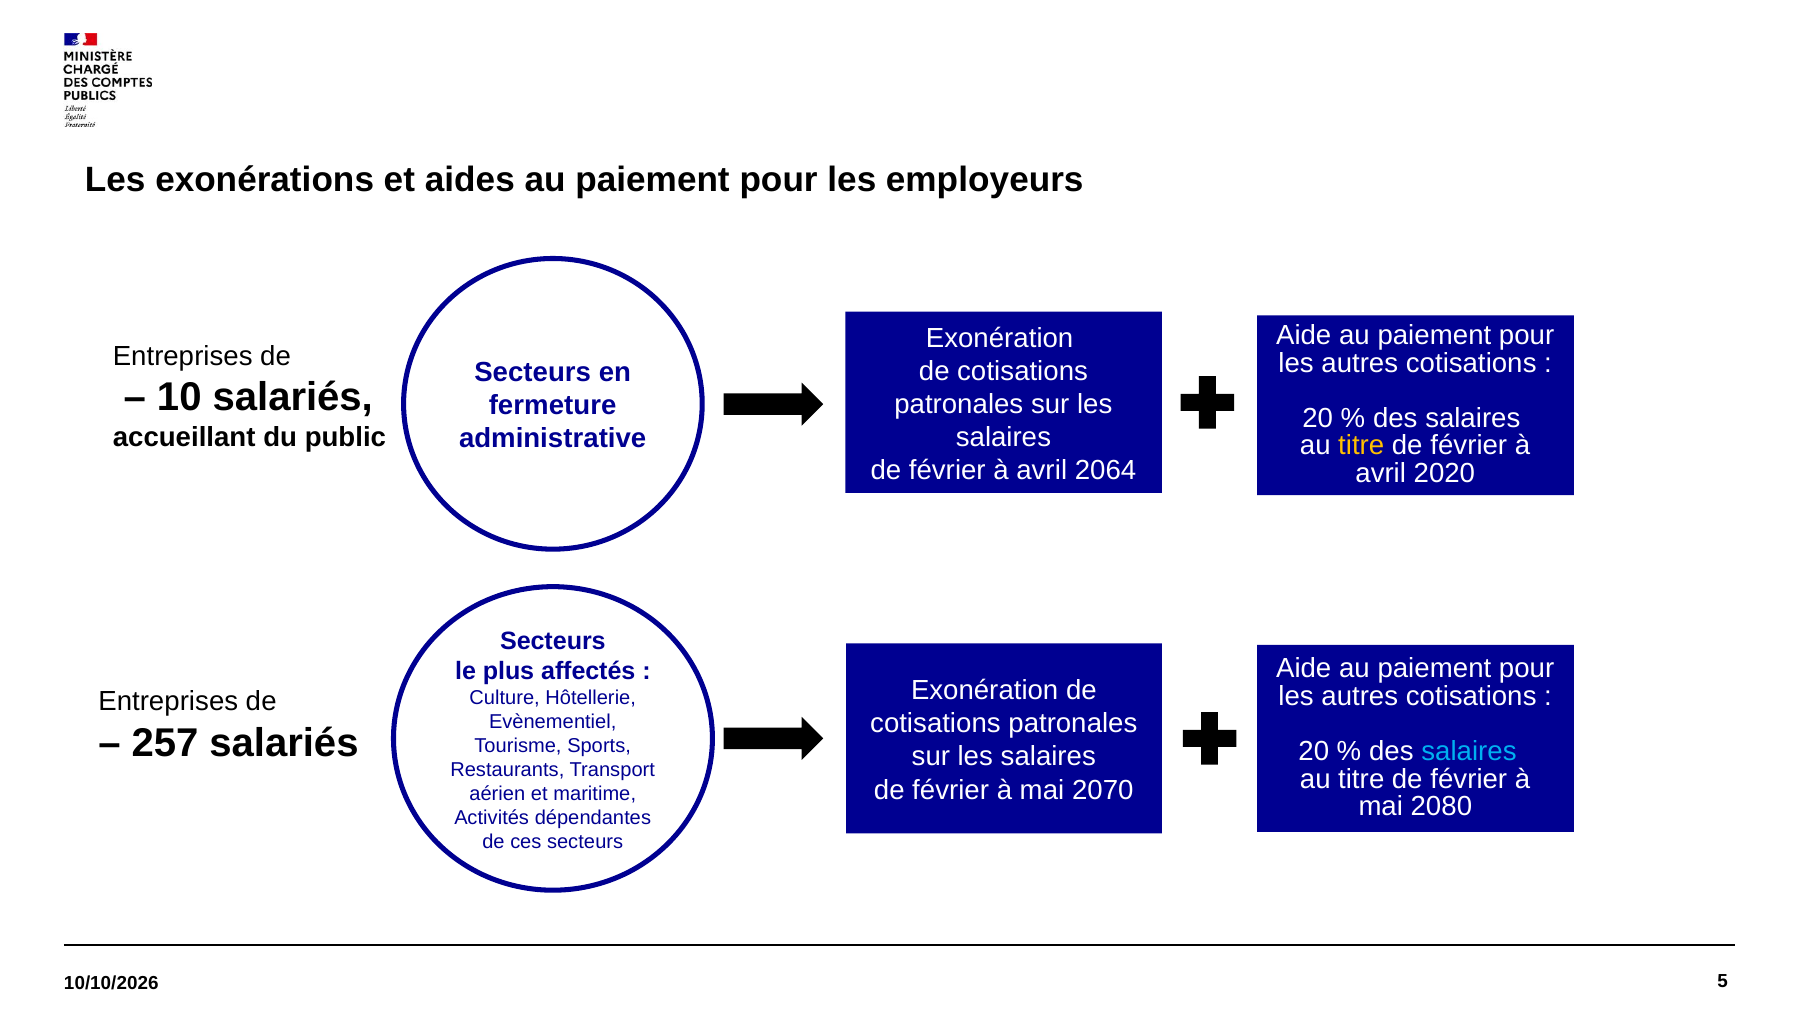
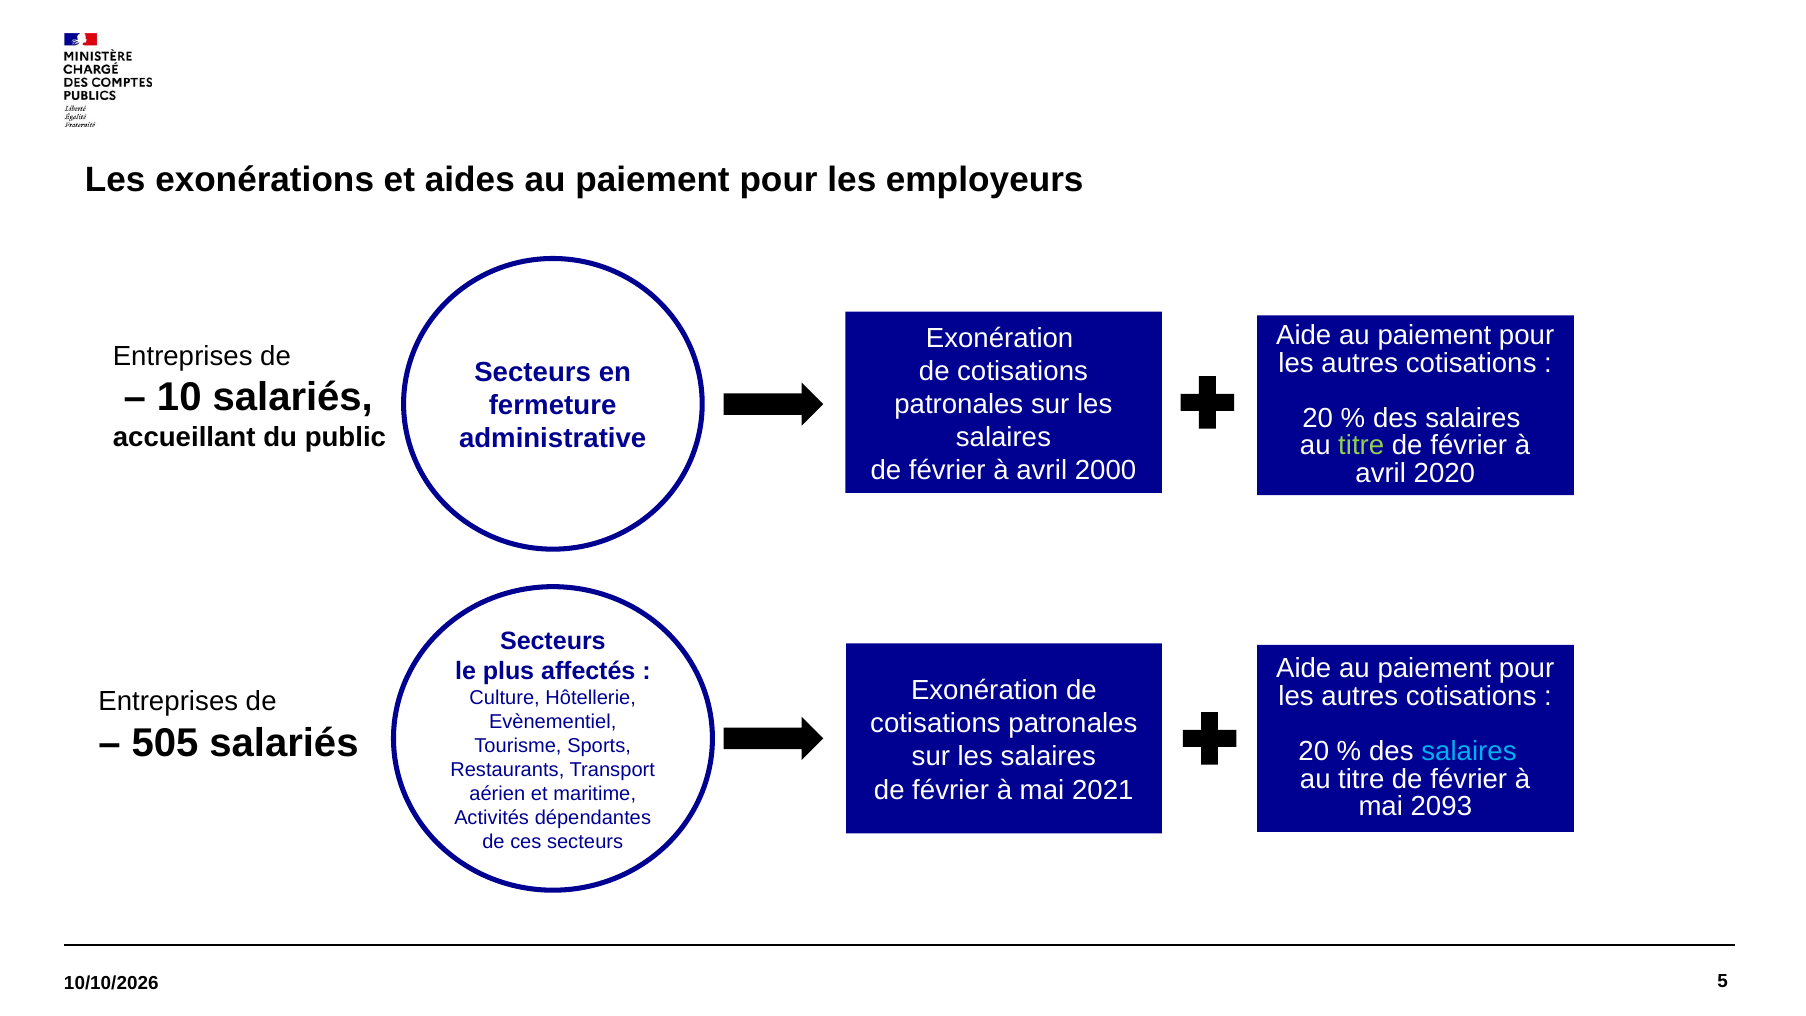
titre at (1361, 446) colour: yellow -> light green
2064: 2064 -> 2000
257: 257 -> 505
2070: 2070 -> 2021
2080: 2080 -> 2093
